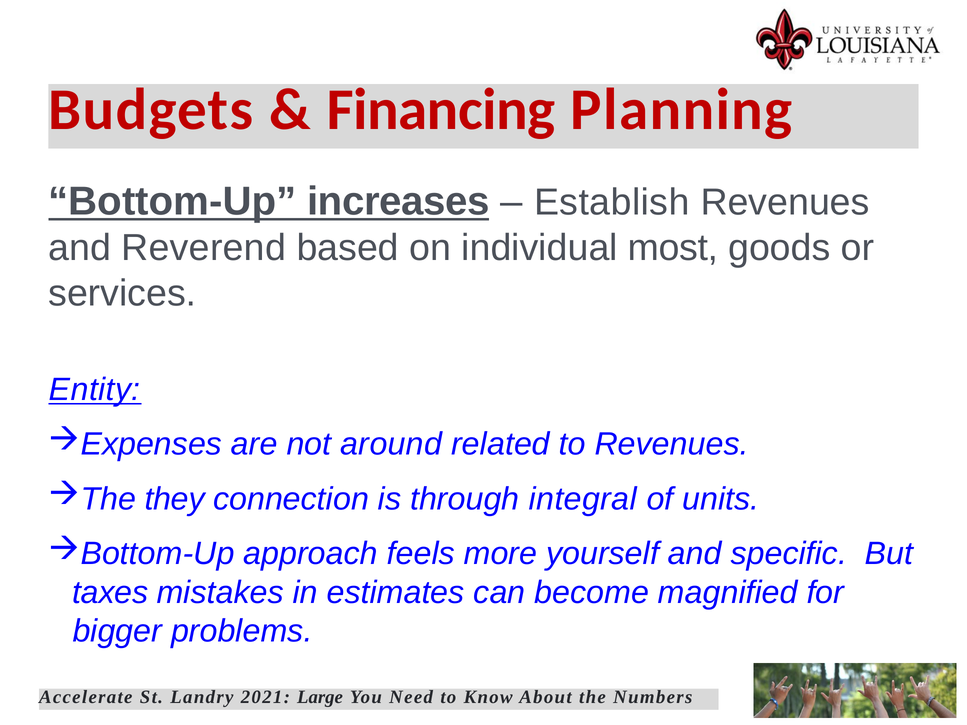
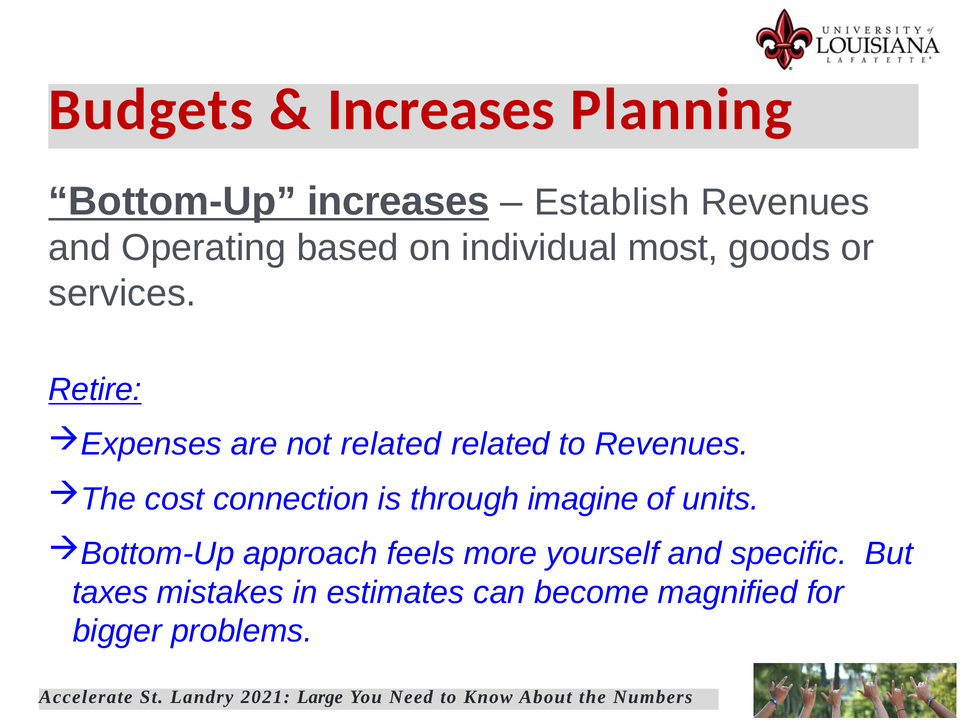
Financing at (441, 110): Financing -> Increases
Reverend: Reverend -> Operating
Entity: Entity -> Retire
not around: around -> related
they: they -> cost
integral: integral -> imagine
